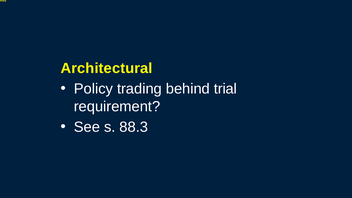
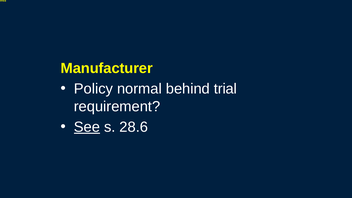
Architectural: Architectural -> Manufacturer
trading: trading -> normal
See underline: none -> present
88.3: 88.3 -> 28.6
